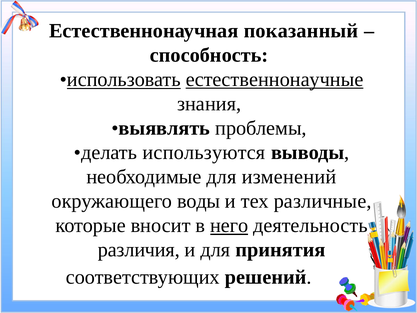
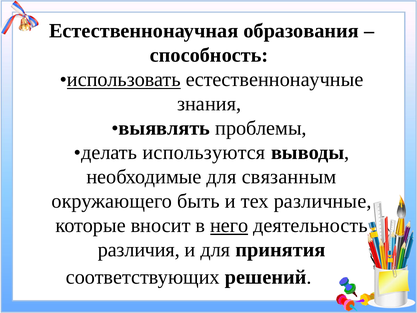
показанный: показанный -> образования
естественнонаучные underline: present -> none
изменений: изменений -> связанным
воды: воды -> быть
